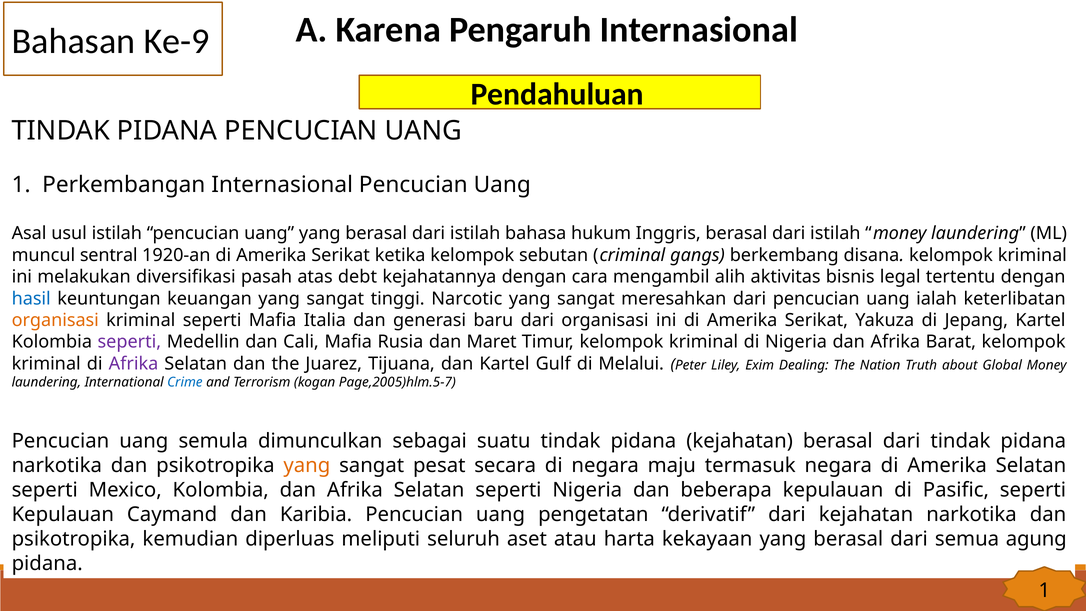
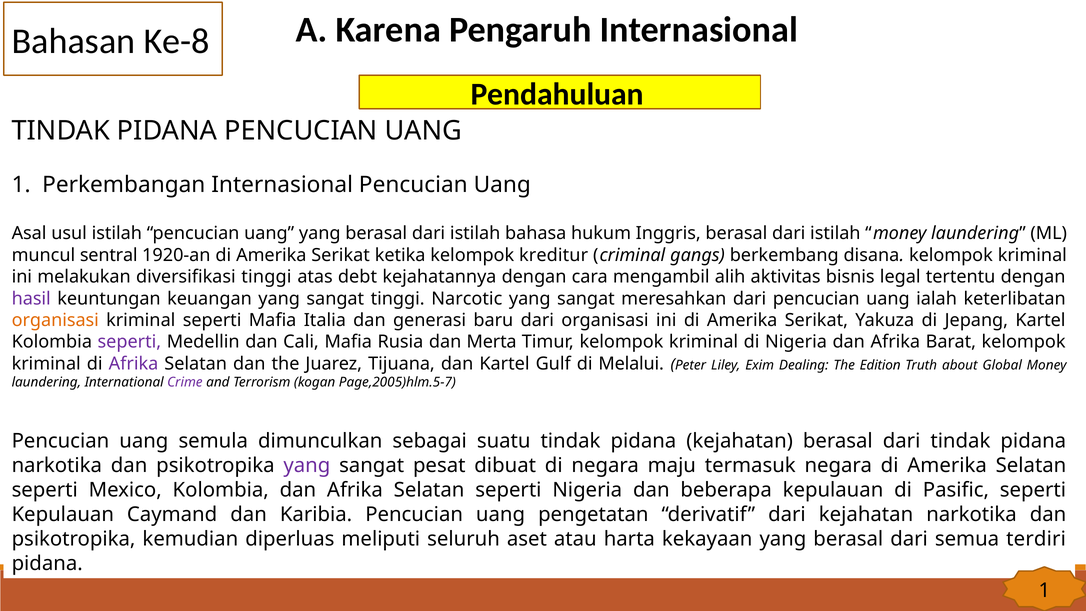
Ke-9: Ke-9 -> Ke-8
sebutan: sebutan -> kreditur
diversifikasi pasah: pasah -> tinggi
hasil colour: blue -> purple
Maret: Maret -> Merta
Nation: Nation -> Edition
Crime colour: blue -> purple
yang at (307, 466) colour: orange -> purple
secara: secara -> dibuat
agung: agung -> terdiri
